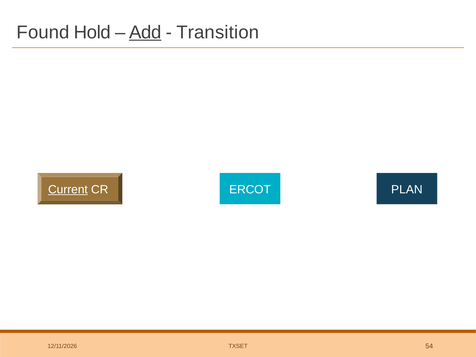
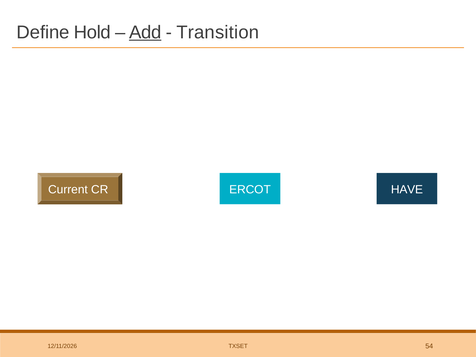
Found: Found -> Define
PLAN: PLAN -> HAVE
Current underline: present -> none
